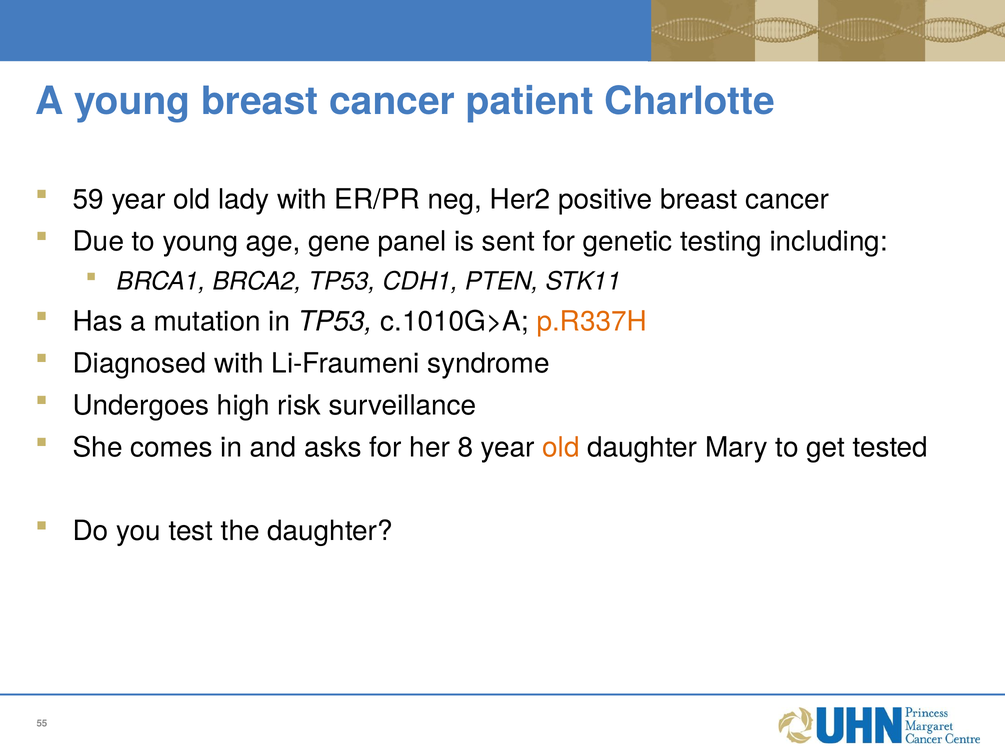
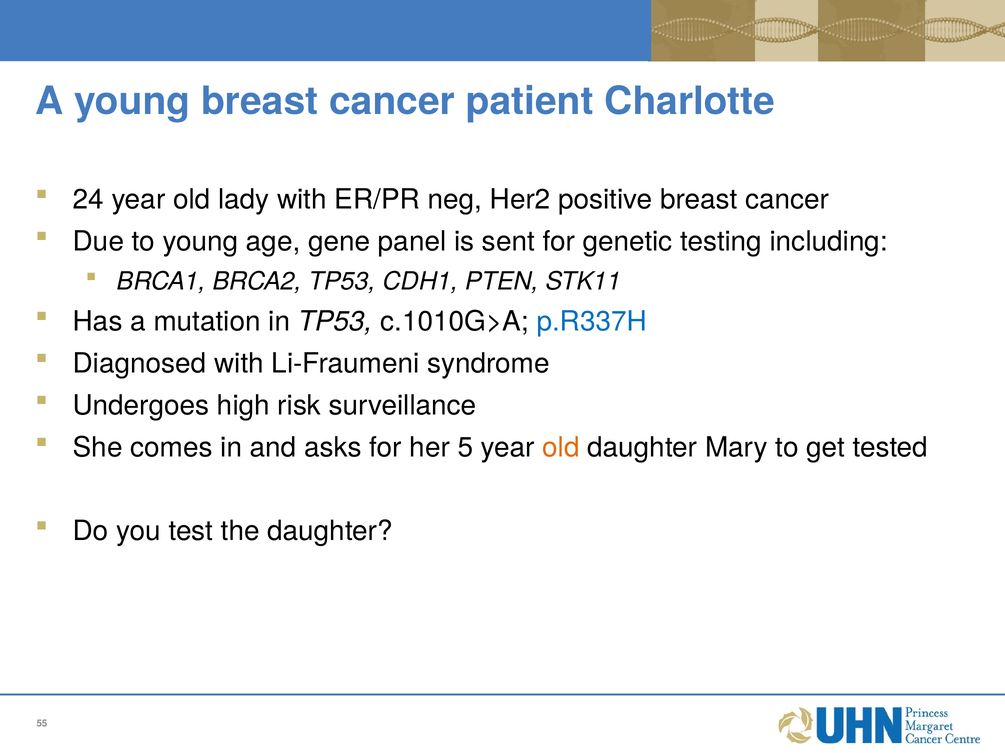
59: 59 -> 24
p.R337H colour: orange -> blue
8: 8 -> 5
